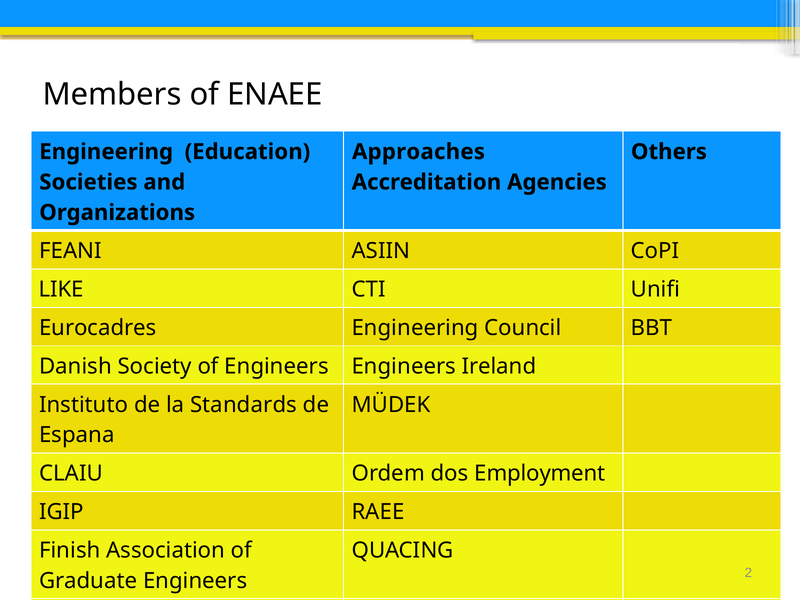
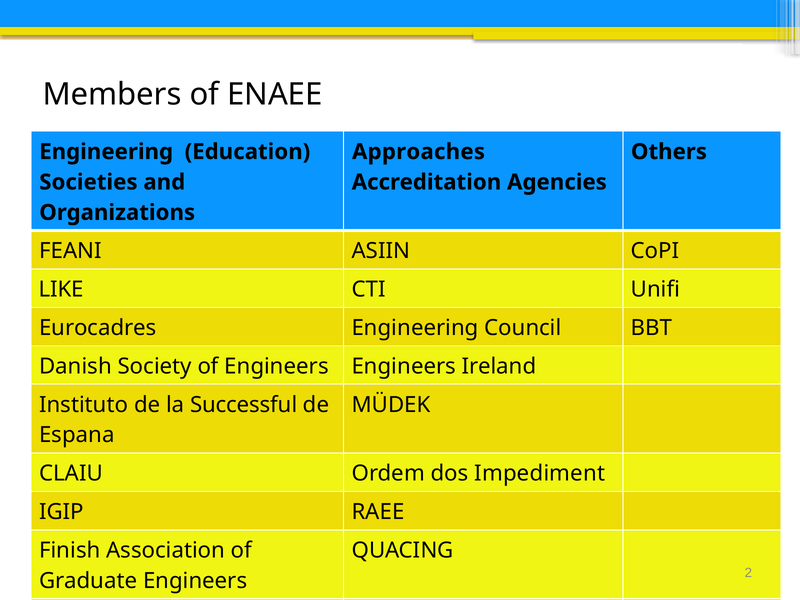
Standards: Standards -> Successful
Employment: Employment -> Impediment
